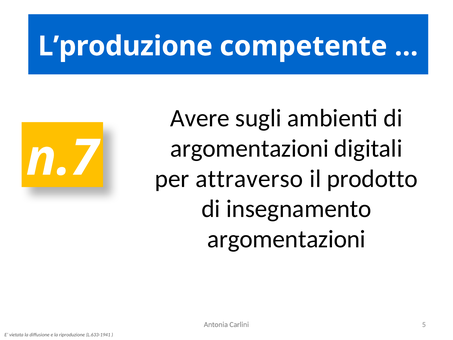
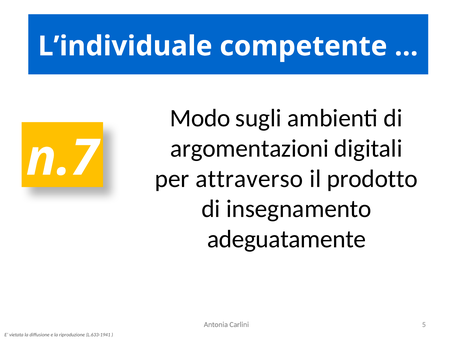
L’produzione: L’produzione -> L’individuale
Avere: Avere -> Modo
argomentazioni at (286, 239): argomentazioni -> adeguatamente
